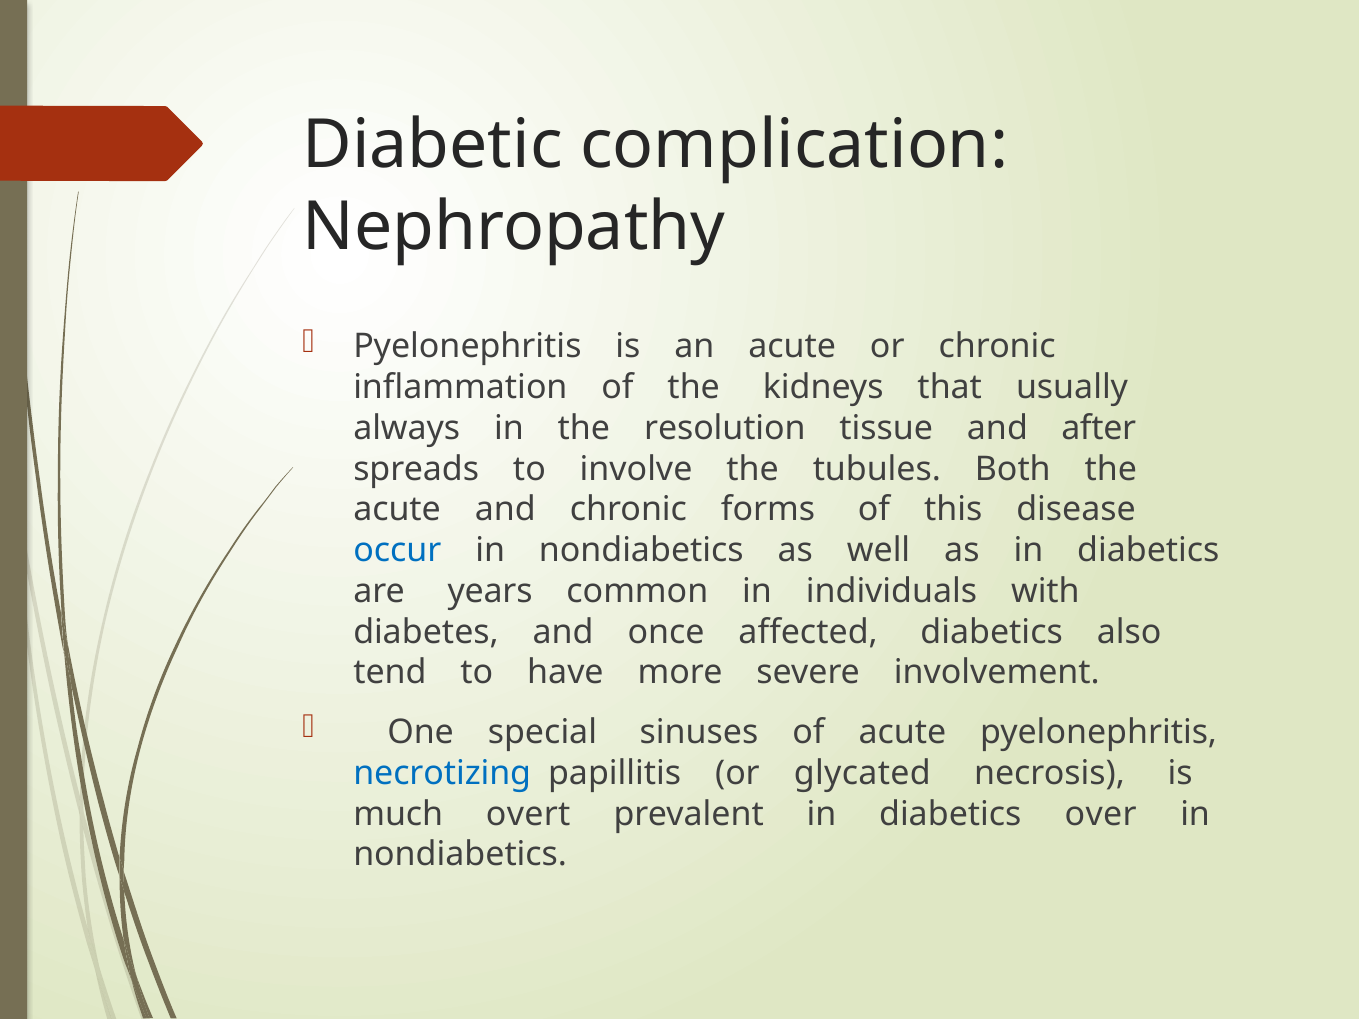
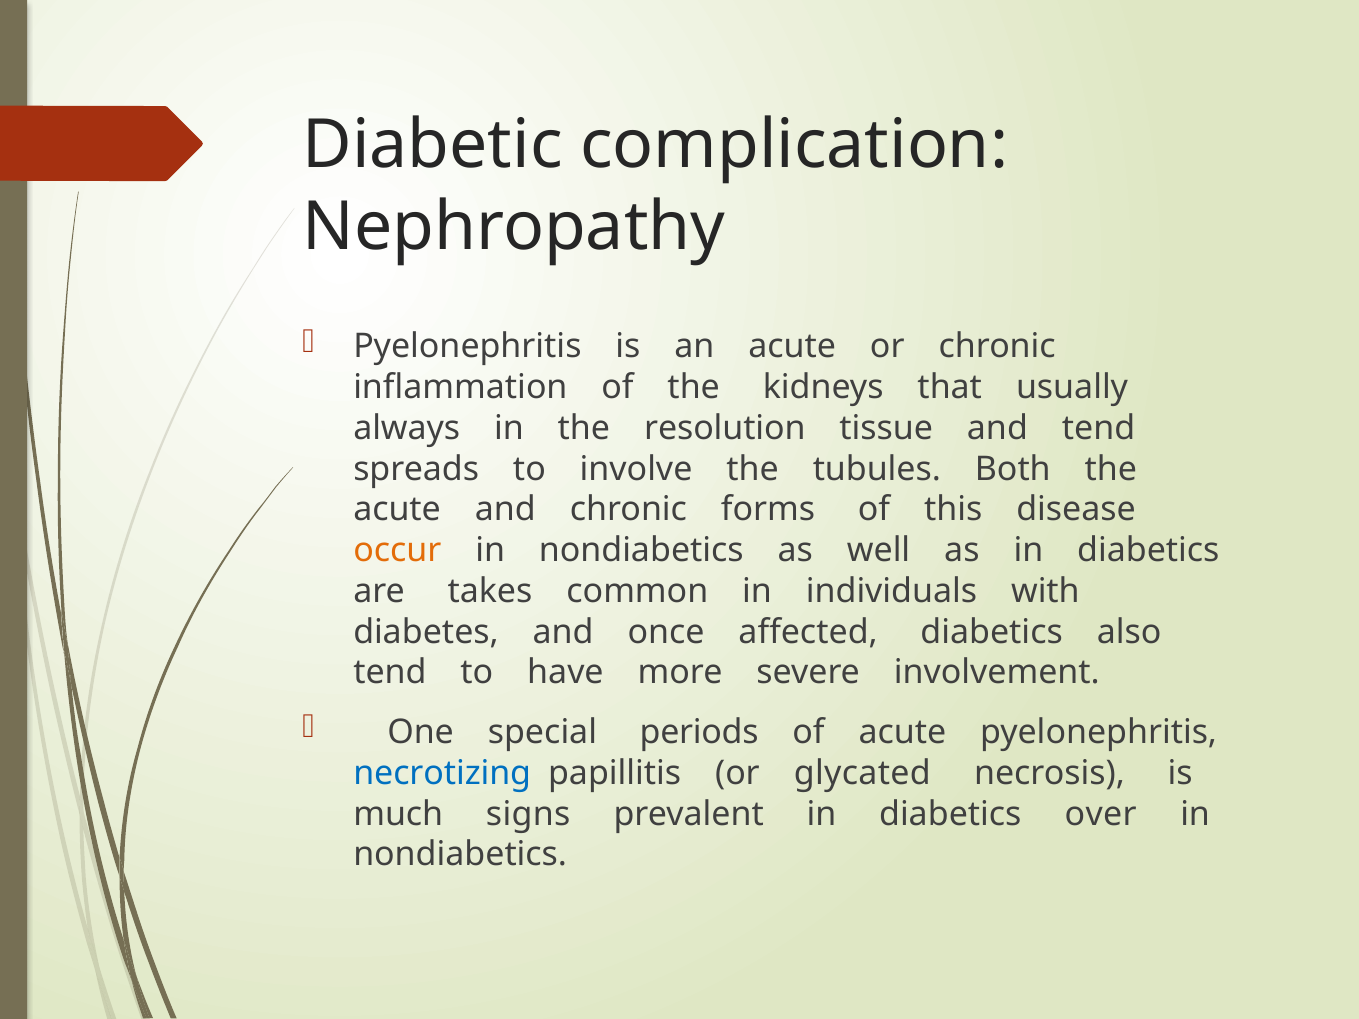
and after: after -> tend
occur colour: blue -> orange
years: years -> takes
sinuses: sinuses -> periods
overt: overt -> signs
